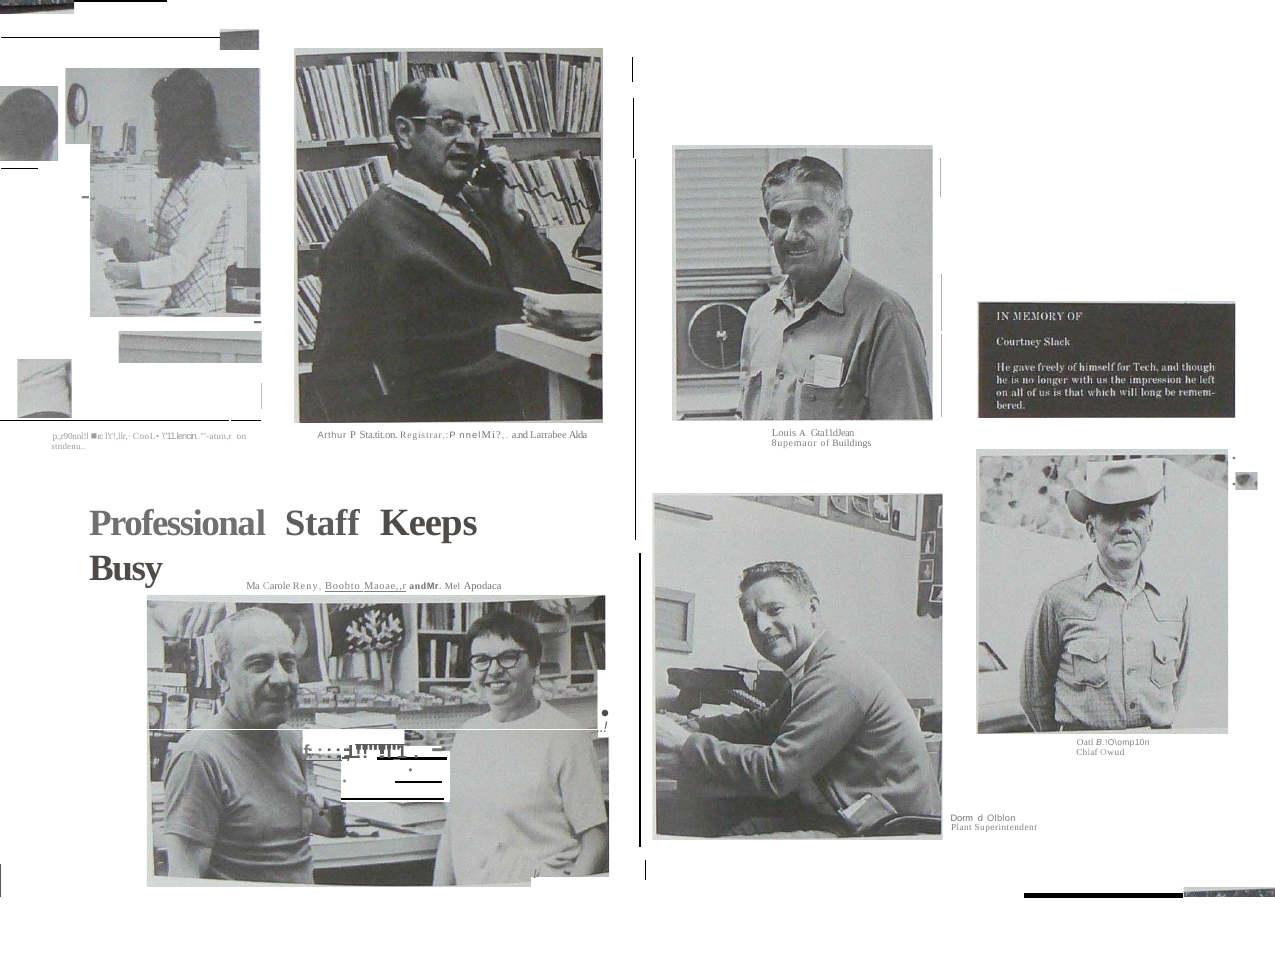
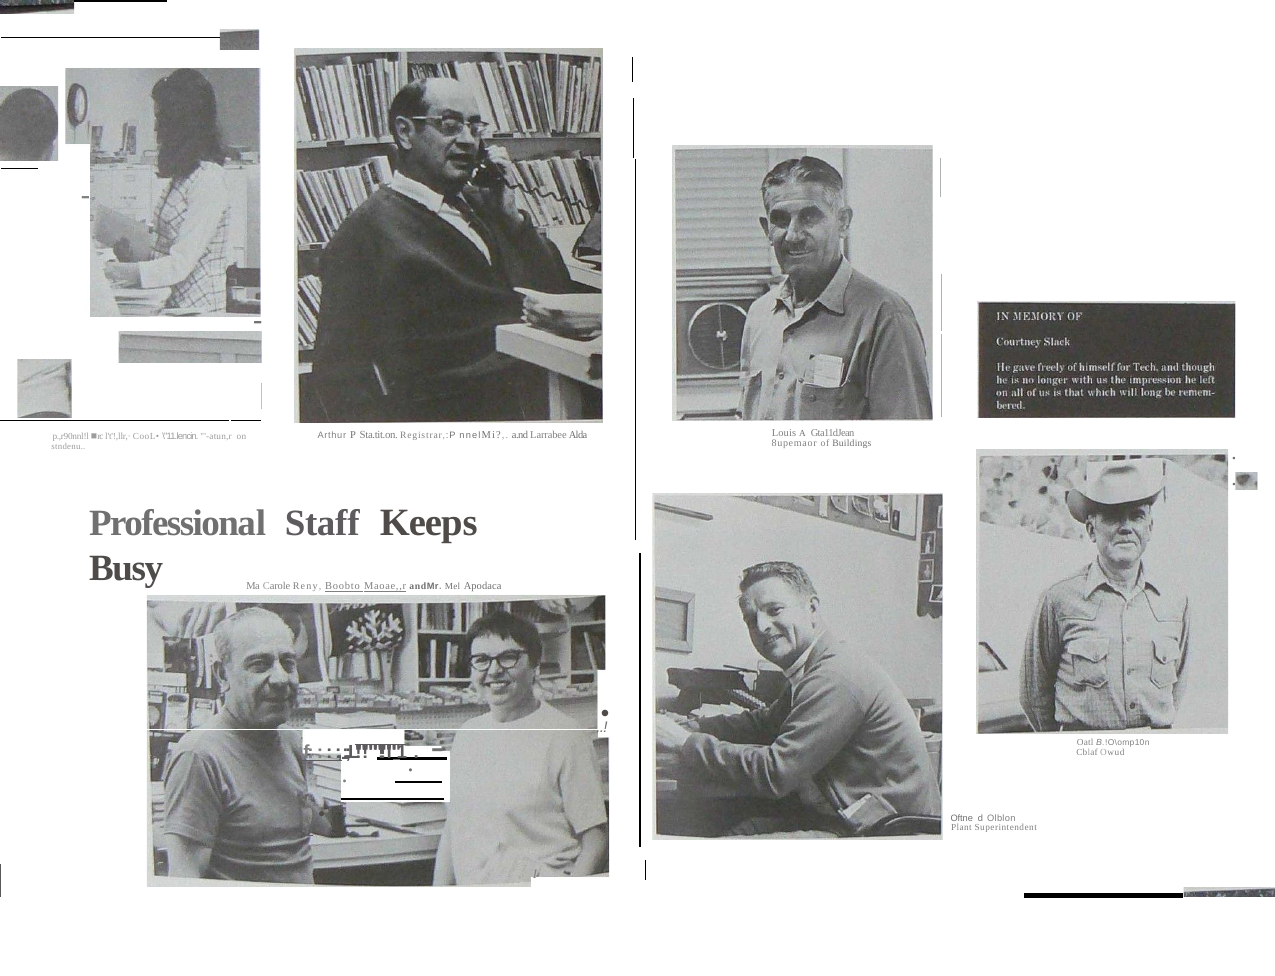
Dorm: Dorm -> Oftne
